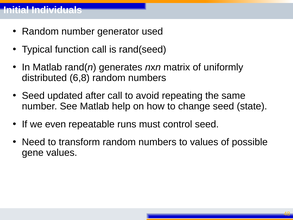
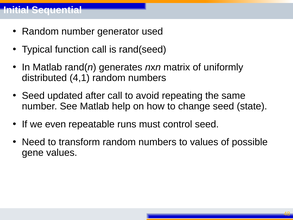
Individuals: Individuals -> Sequential
6,8: 6,8 -> 4,1
